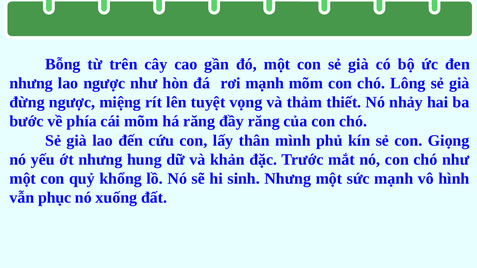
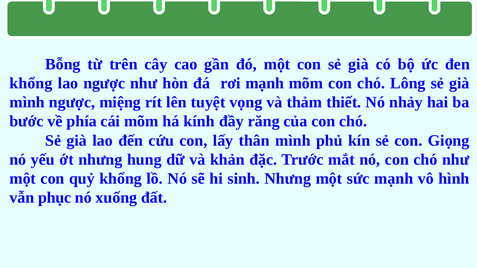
nhưng at (31, 83): nhưng -> khổng
đừng at (27, 102): đừng -> mình
há răng: răng -> kính
